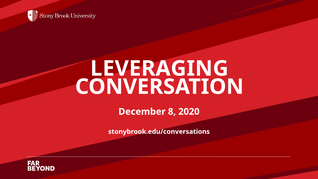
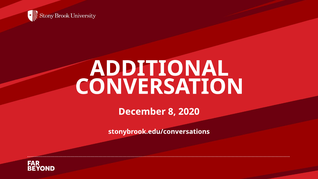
LEVERAGING: LEVERAGING -> ADDITIONAL
